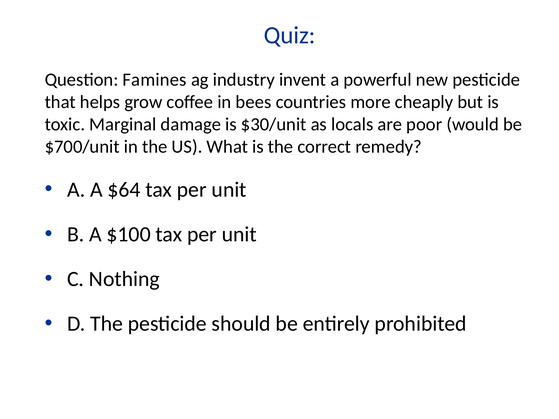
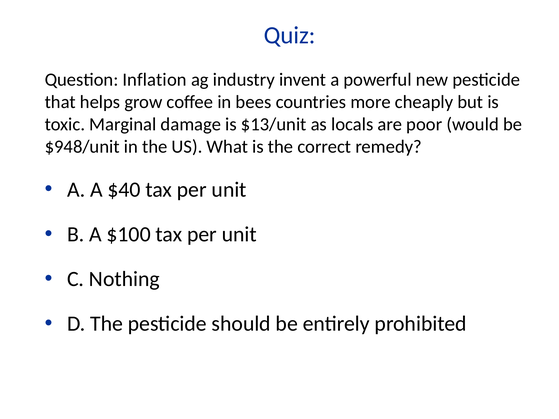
Famines: Famines -> Inflation
$30/unit: $30/unit -> $13/unit
$700/unit: $700/unit -> $948/unit
$64: $64 -> $40
